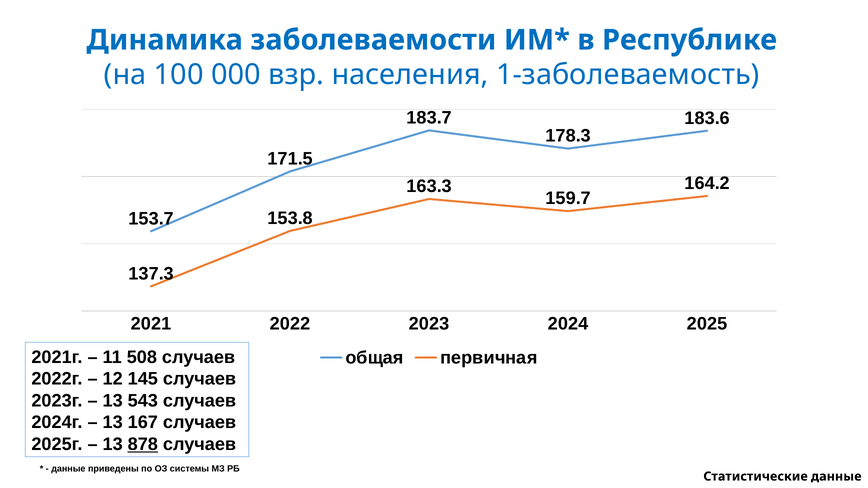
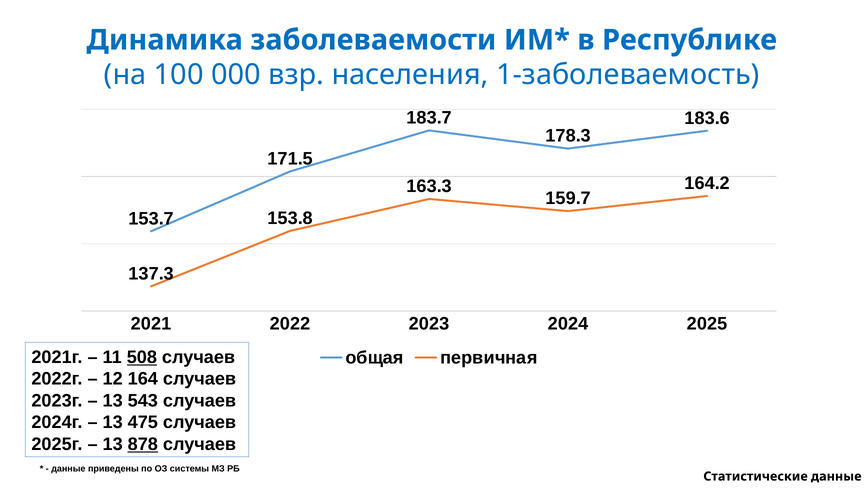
508 underline: none -> present
145: 145 -> 164
167: 167 -> 475
